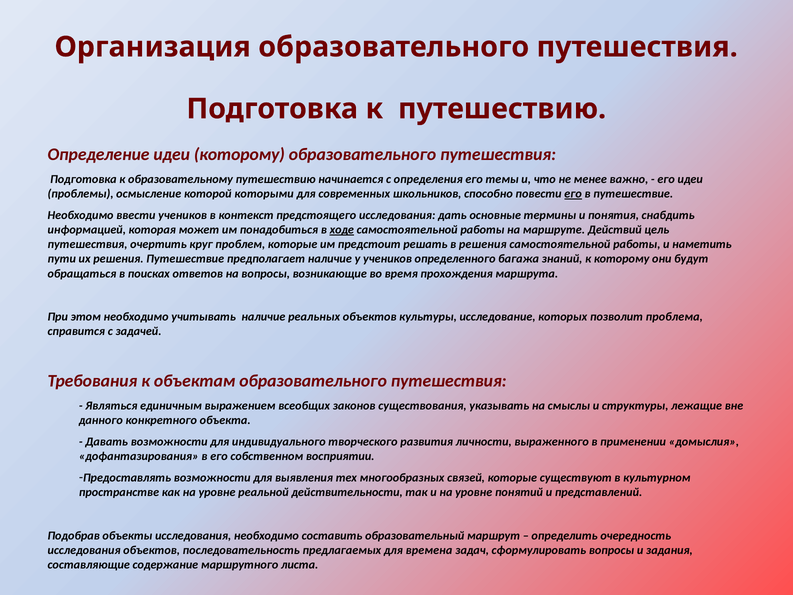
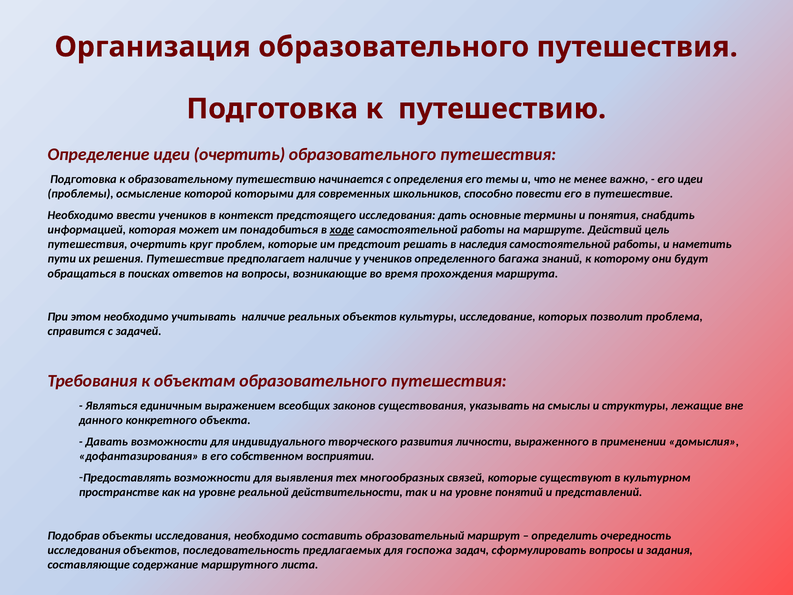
идеи которому: которому -> очертить
его at (573, 194) underline: present -> none
в решения: решения -> наследия
времена: времена -> госпожа
